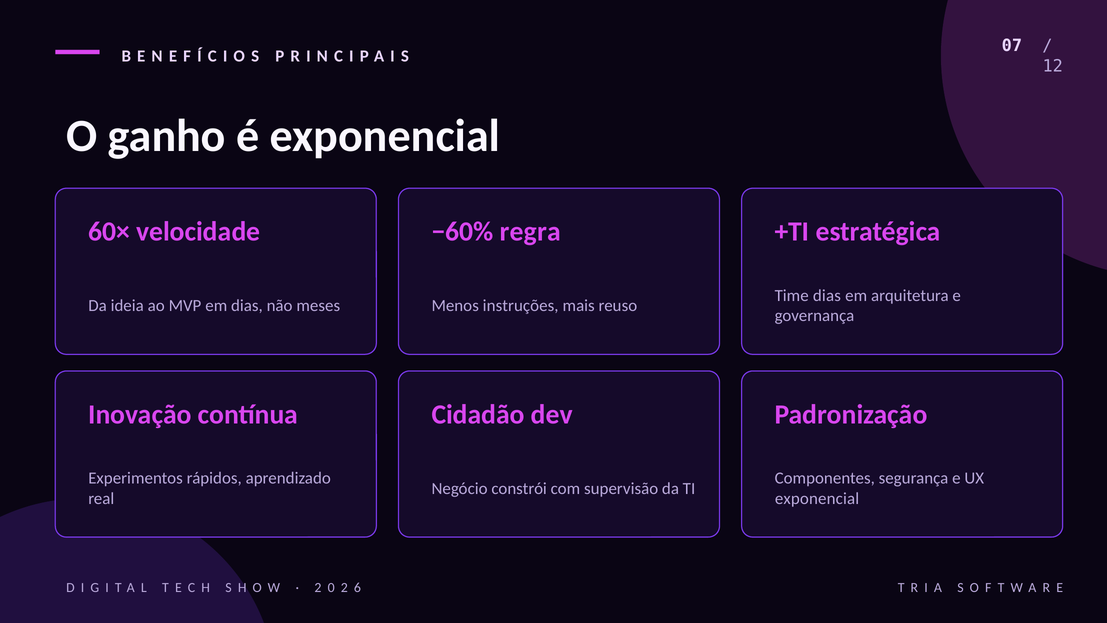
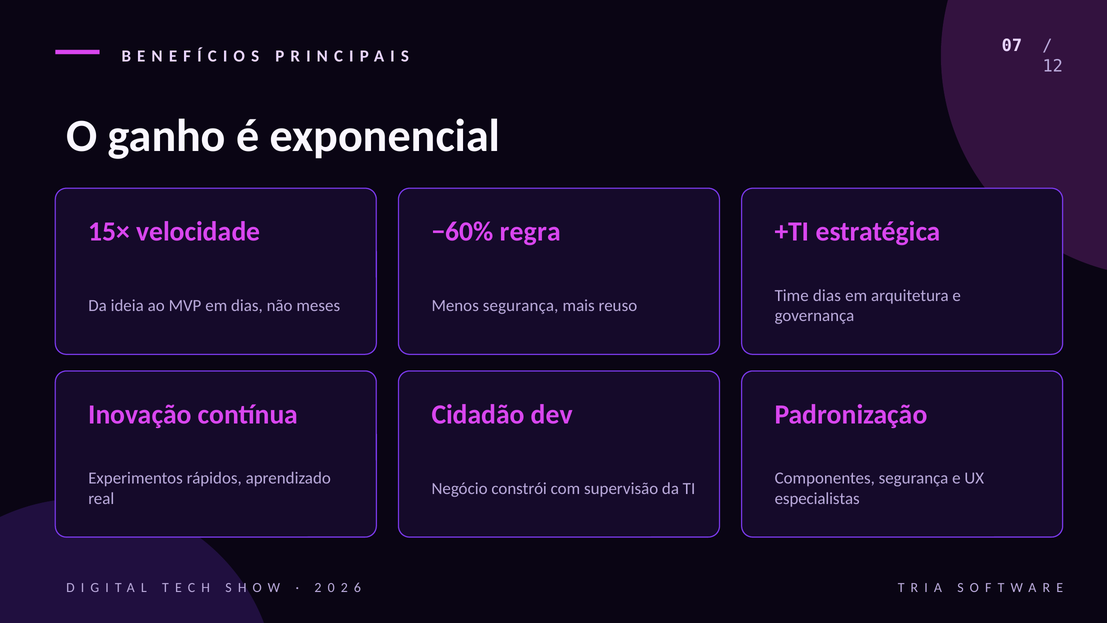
60×: 60× -> 15×
Menos instruções: instruções -> segurança
exponencial at (817, 498): exponencial -> especialistas
